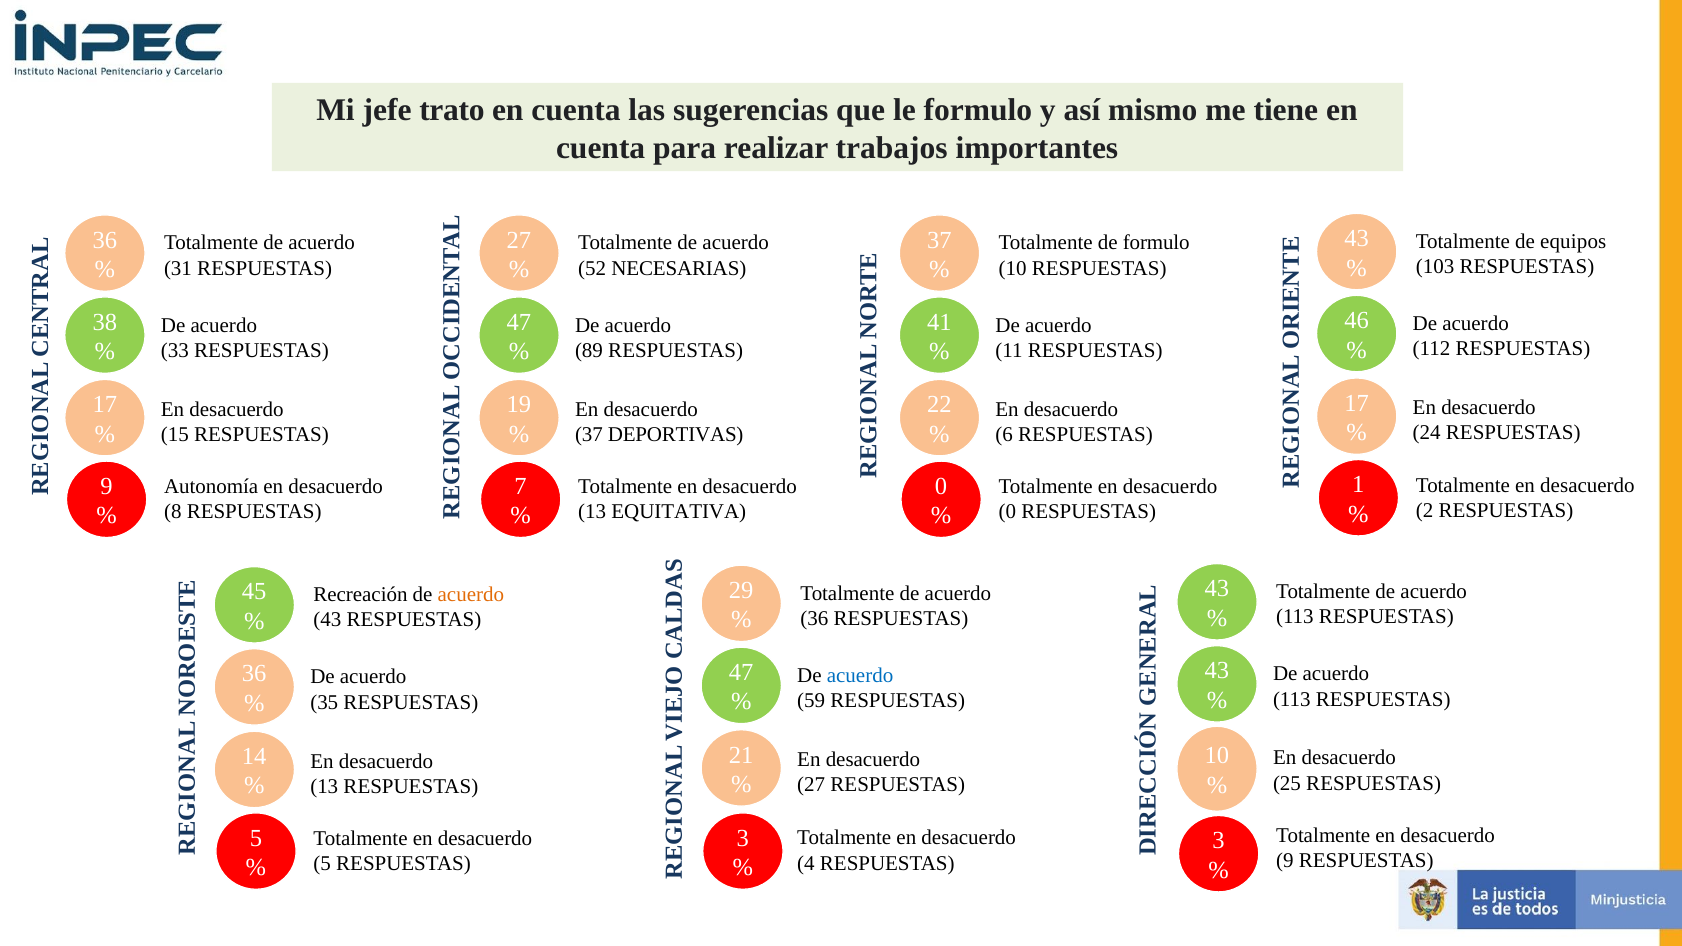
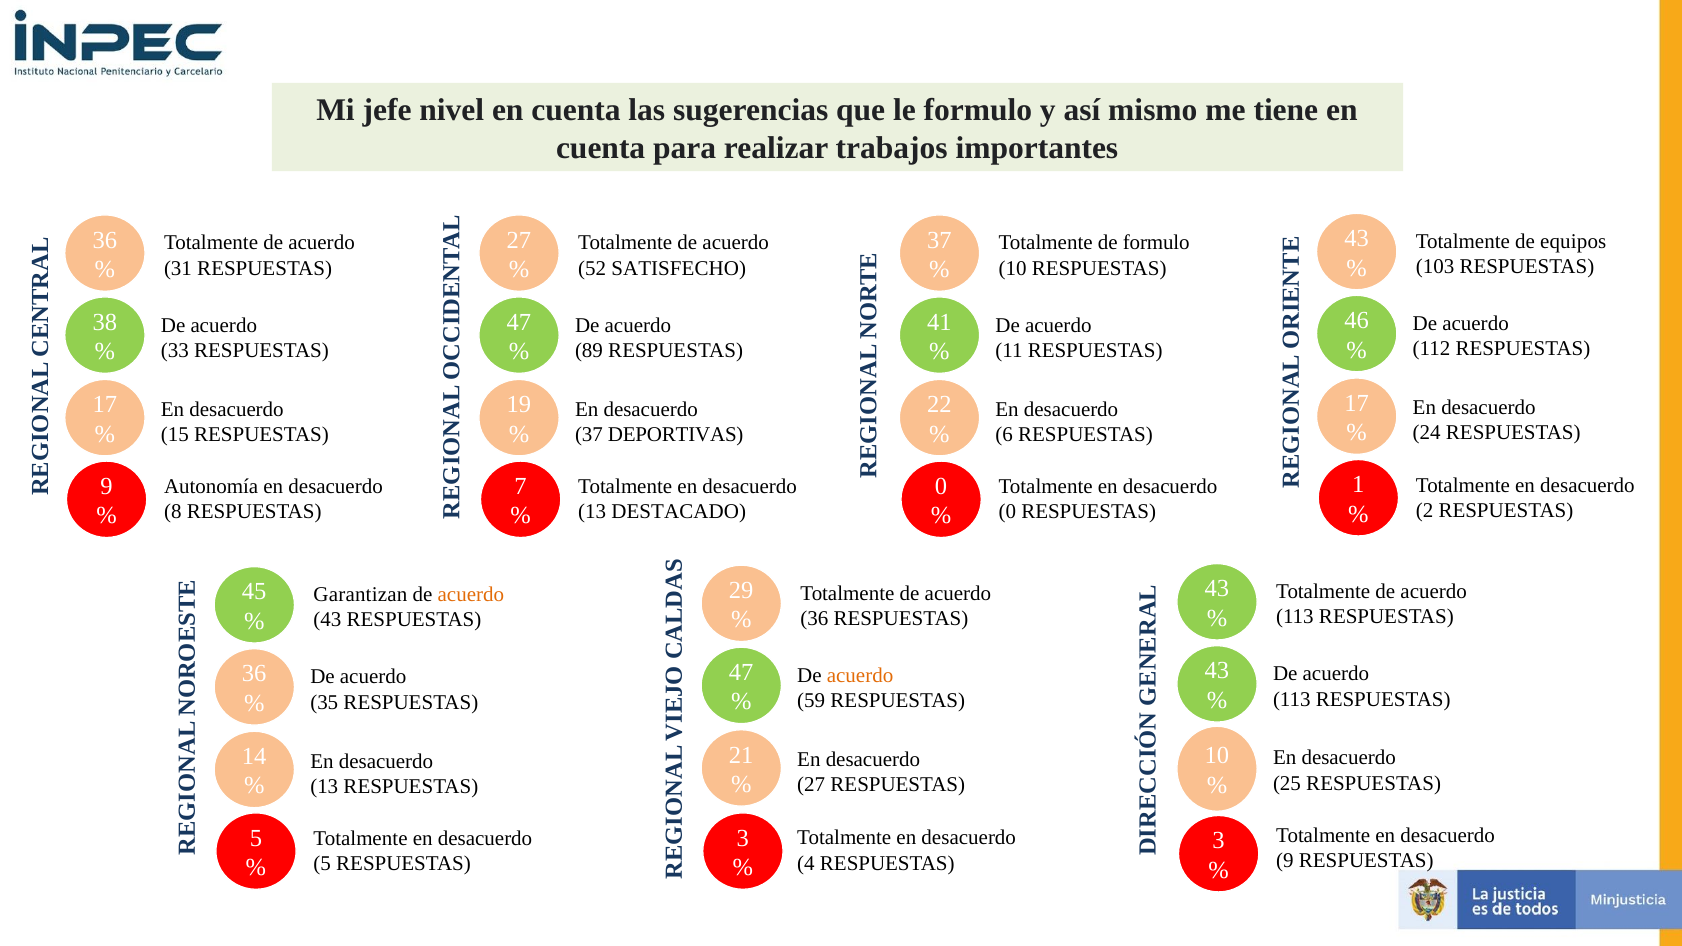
trato: trato -> nivel
NECESARIAS: NECESARIAS -> SATISFECHO
EQUITATIVA: EQUITATIVA -> DESTACADO
Recreación: Recreación -> Garantizan
acuerdo at (860, 675) colour: blue -> orange
